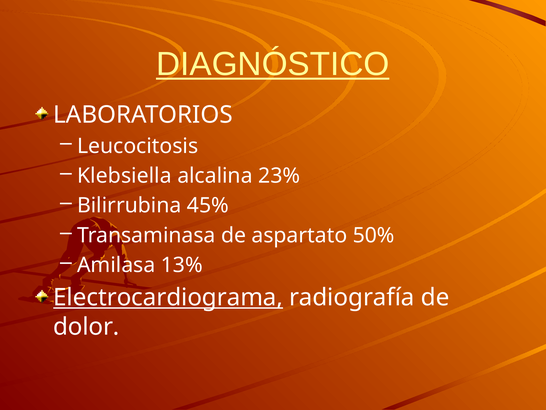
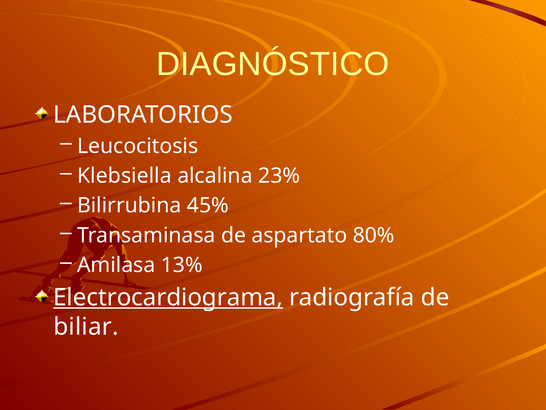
DIAGNÓSTICO underline: present -> none
50%: 50% -> 80%
dolor: dolor -> biliar
